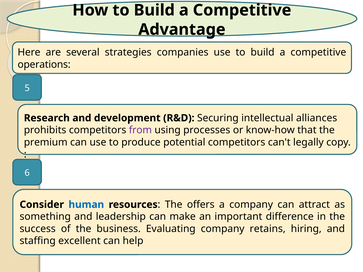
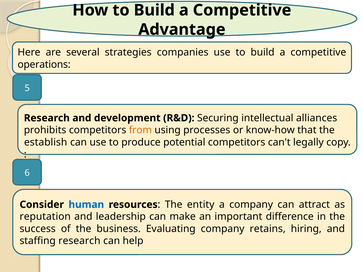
from colour: purple -> orange
premium: premium -> establish
offers: offers -> entity
something: something -> reputation
staffing excellent: excellent -> research
